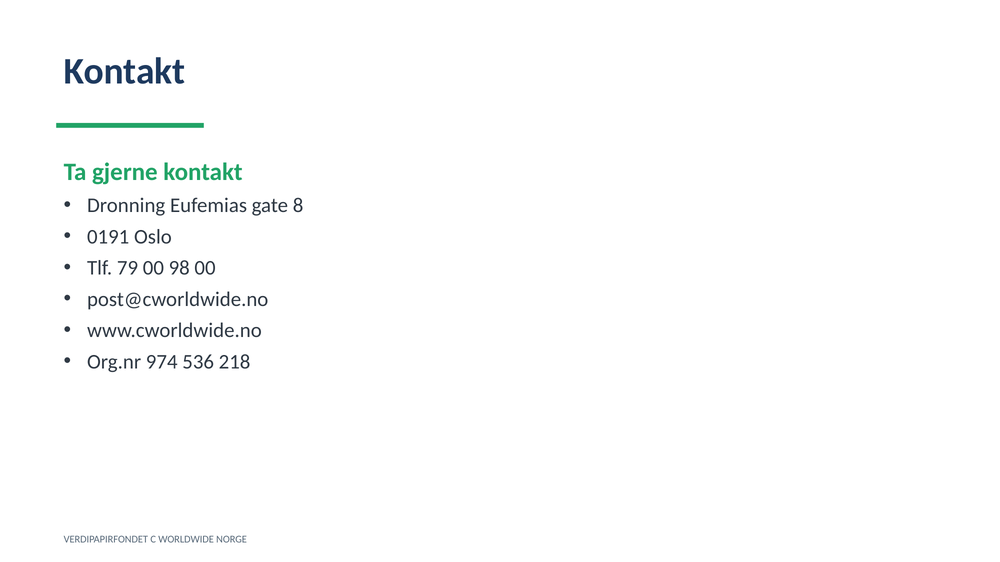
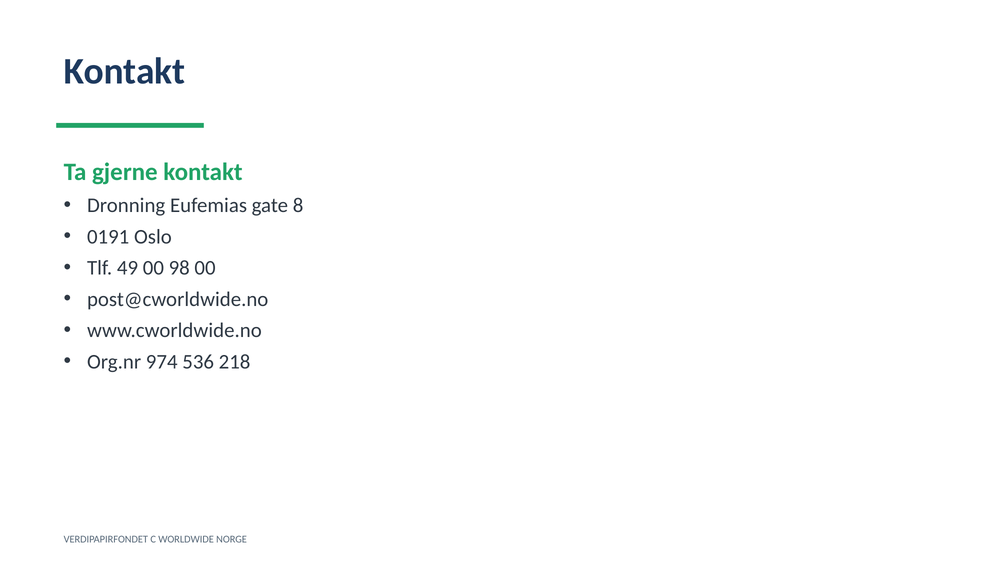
79: 79 -> 49
